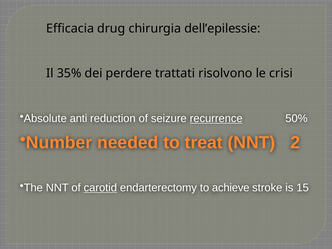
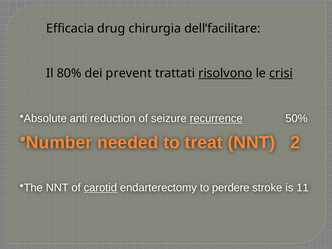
dell’epilessie: dell’epilessie -> dell’facilitare
35%: 35% -> 80%
perdere: perdere -> prevent
risolvono underline: none -> present
crisi underline: none -> present
achieve: achieve -> perdere
15: 15 -> 11
